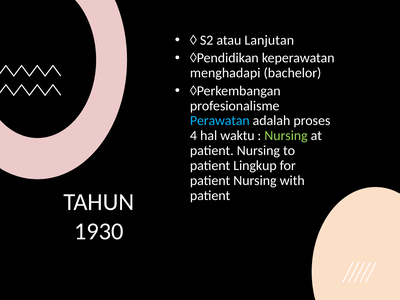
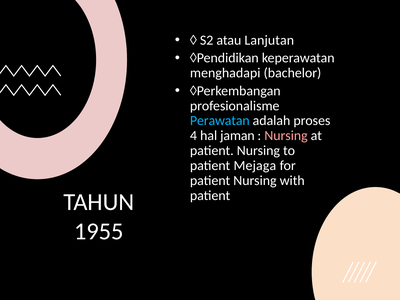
waktu: waktu -> jaman
Nursing at (286, 136) colour: light green -> pink
Lingkup: Lingkup -> Mejaga
1930: 1930 -> 1955
